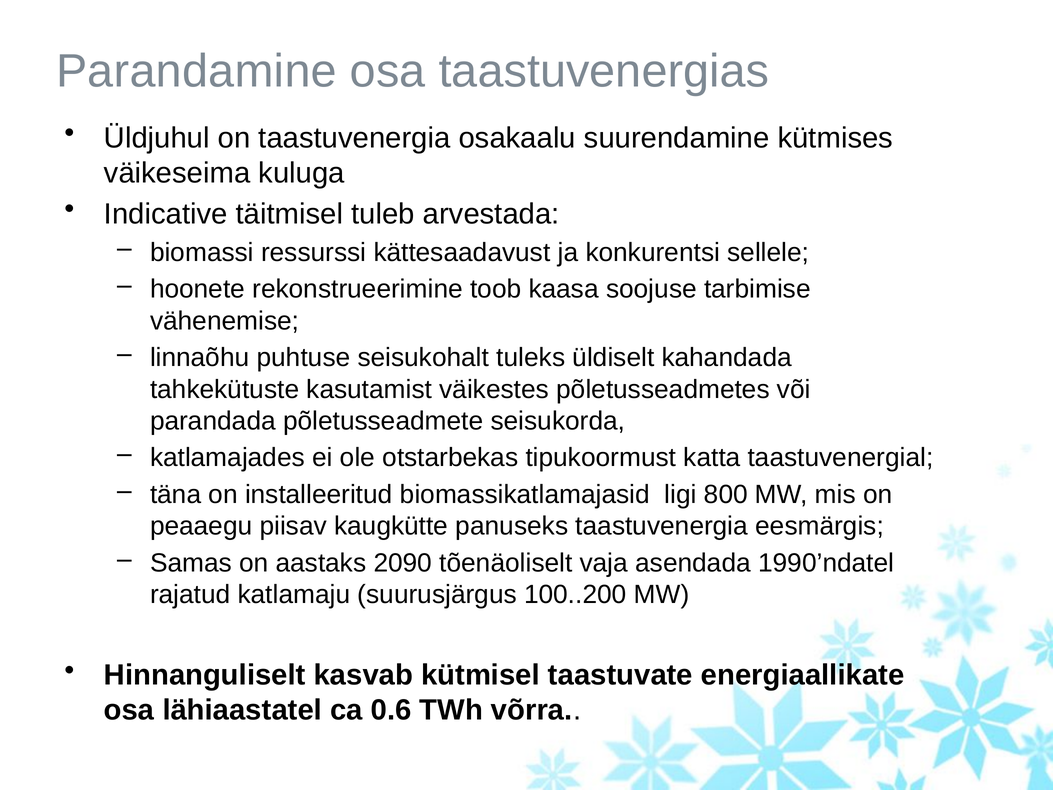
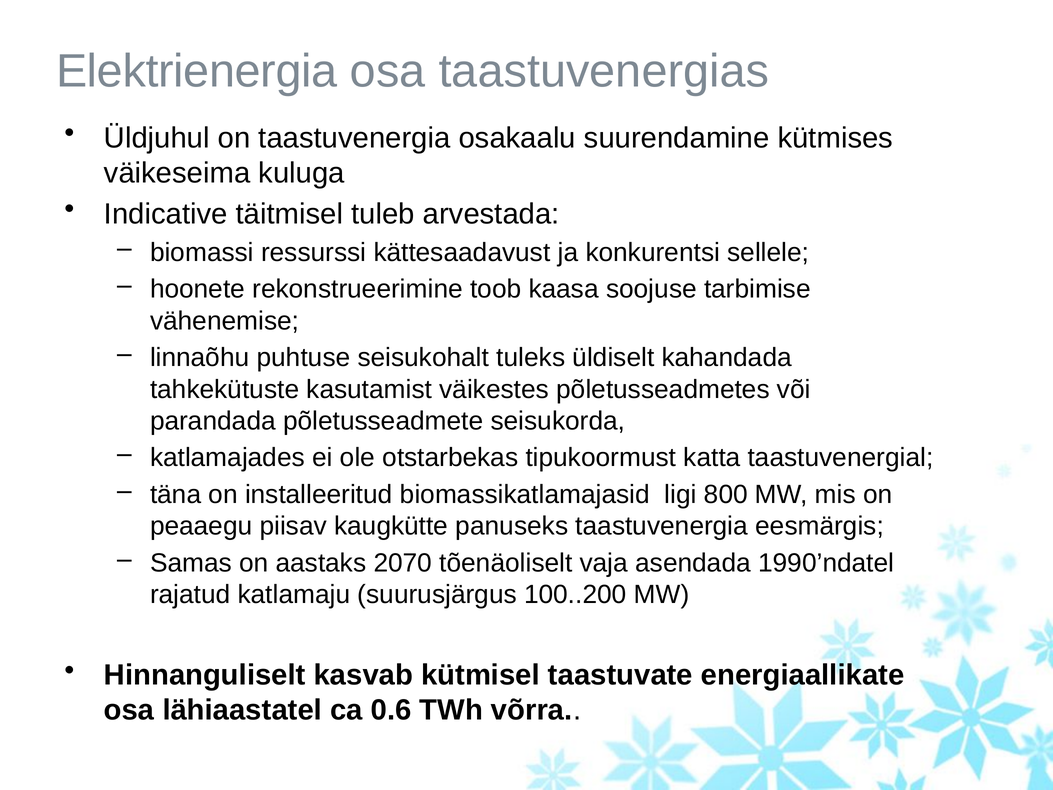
Parandamine: Parandamine -> Elektrienergia
2090: 2090 -> 2070
